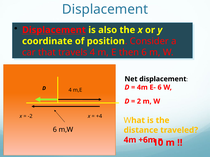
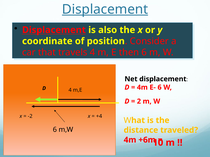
Displacement at (105, 9) underline: none -> present
